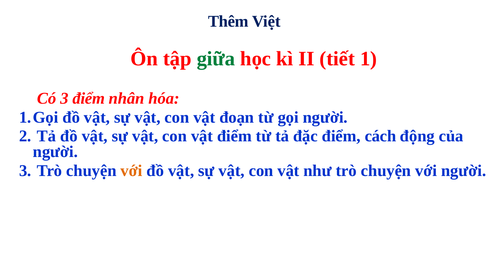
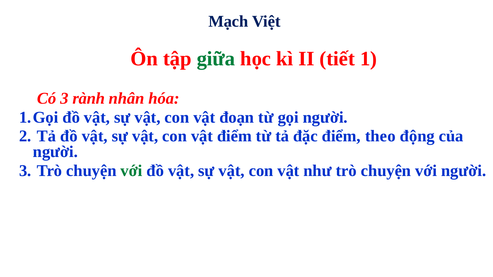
Thêm: Thêm -> Mạch
3 điểm: điểm -> rành
cách: cách -> theo
với at (132, 171) colour: orange -> green
